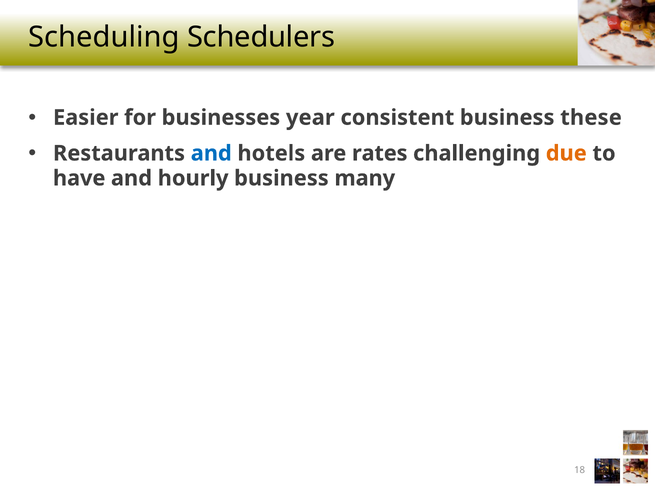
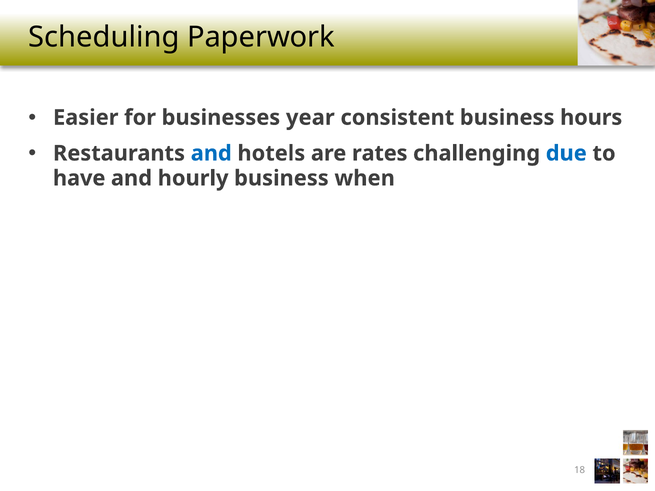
Schedulers: Schedulers -> Paperwork
these: these -> hours
due colour: orange -> blue
many: many -> when
